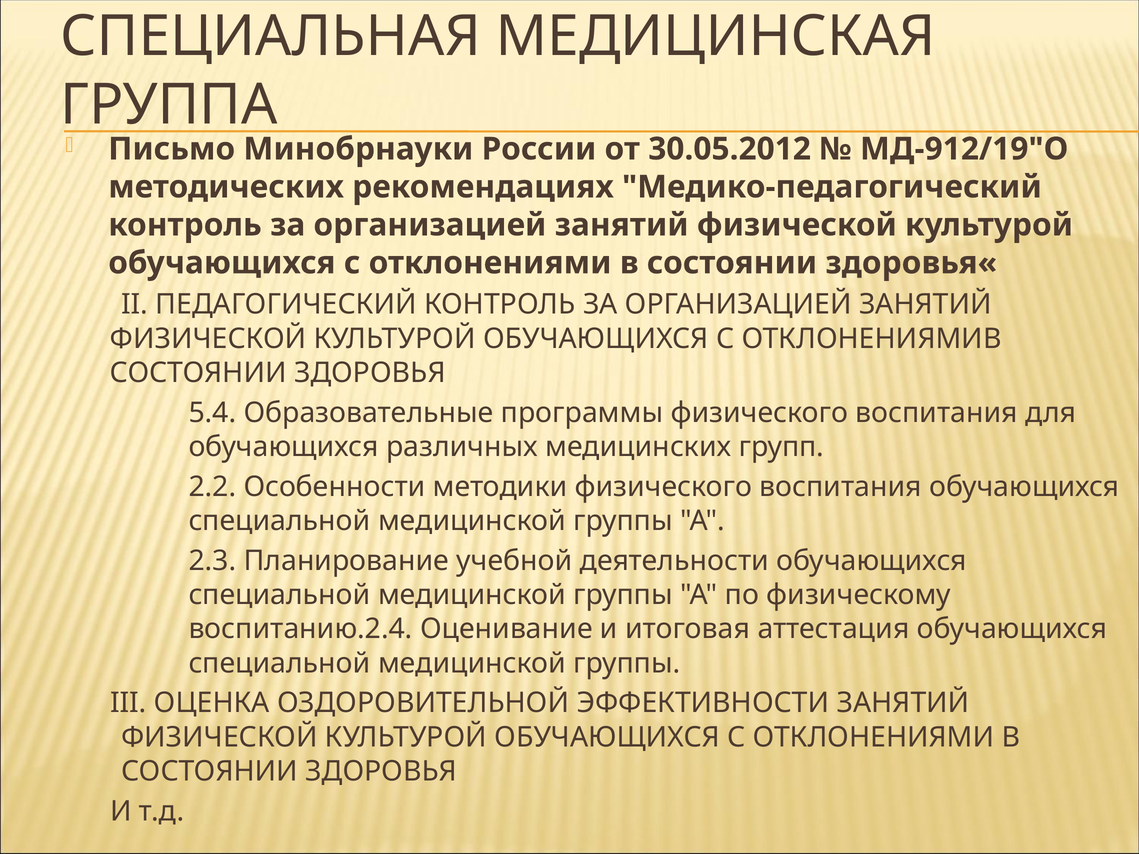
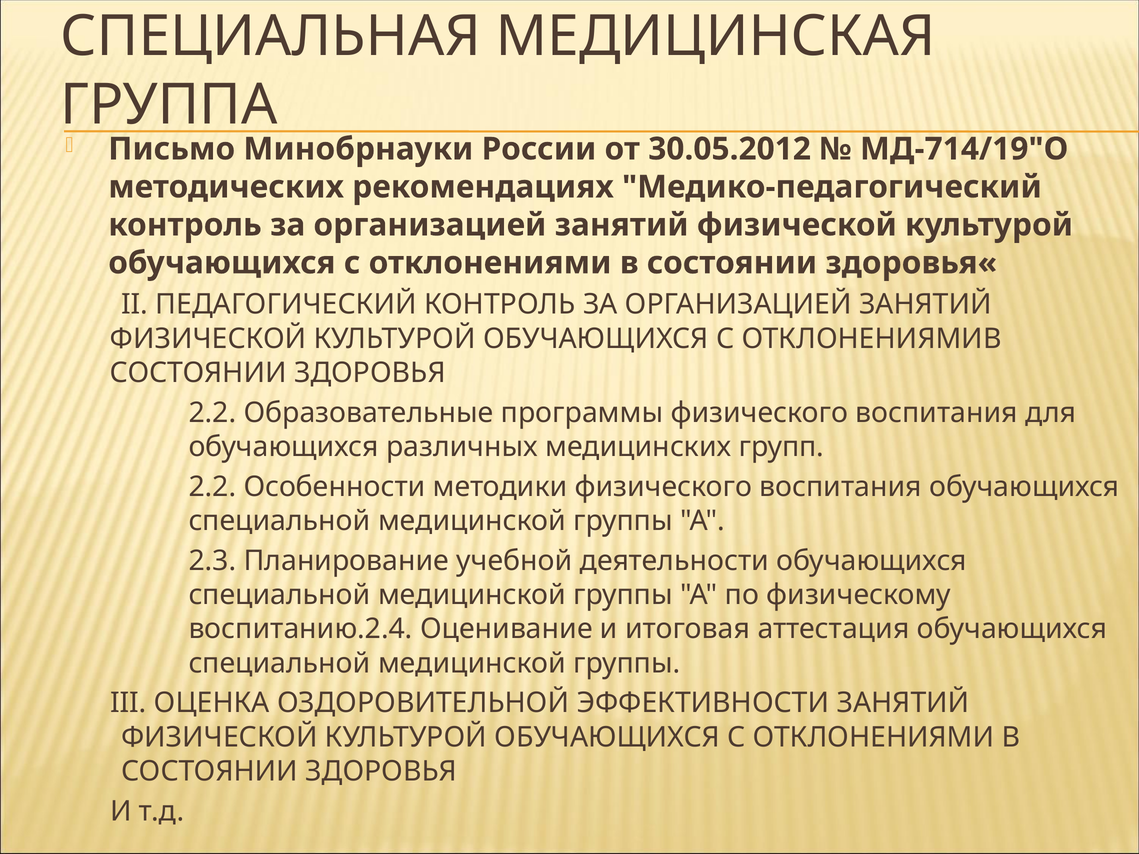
МД-912/19"О: МД-912/19"О -> МД-714/19"О
5.4 at (212, 413): 5.4 -> 2.2
